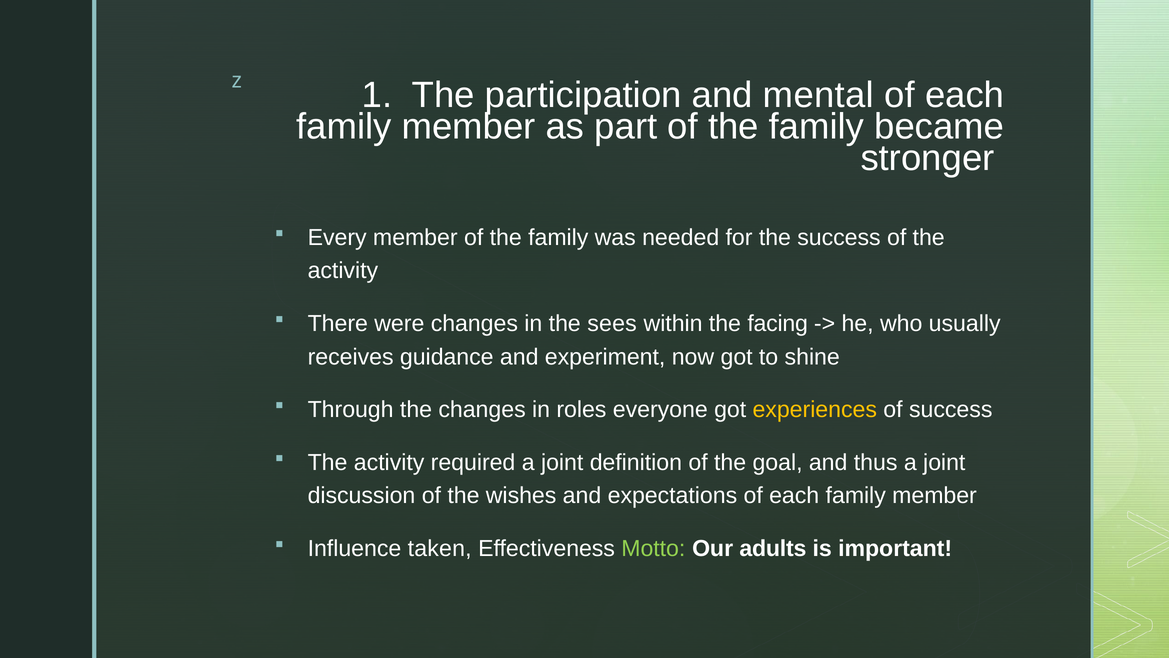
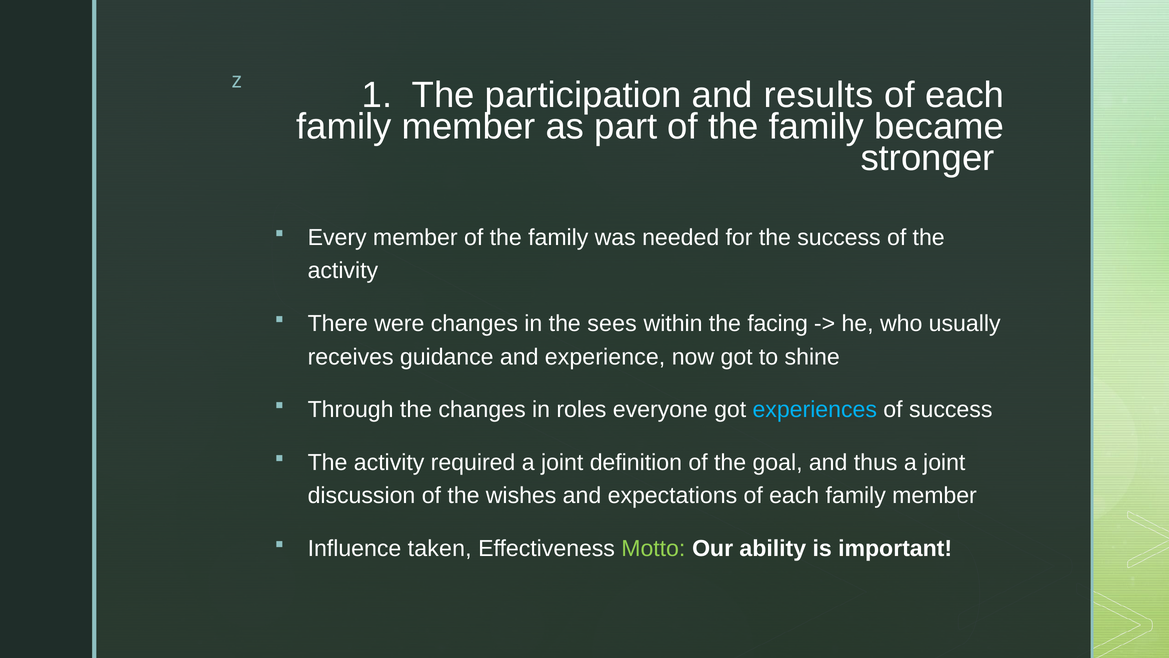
mental: mental -> results
experiment: experiment -> experience
experiences colour: yellow -> light blue
adults: adults -> ability
